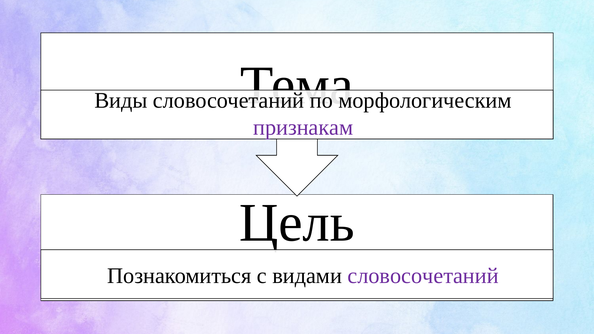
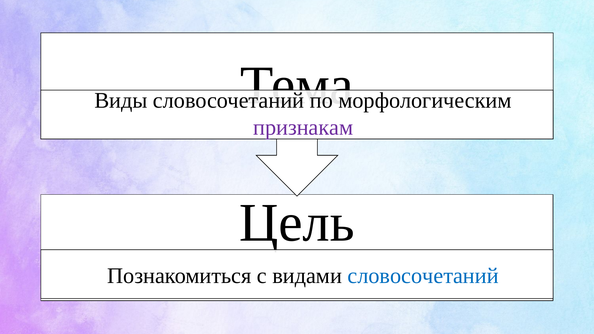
словосочетаний at (423, 276) colour: purple -> blue
